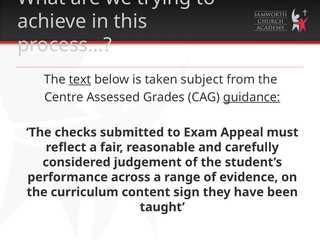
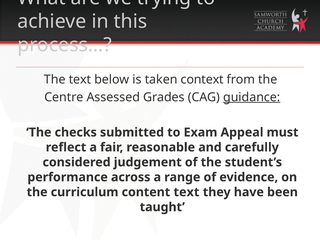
text at (80, 80) underline: present -> none
subject: subject -> context
content sign: sign -> text
